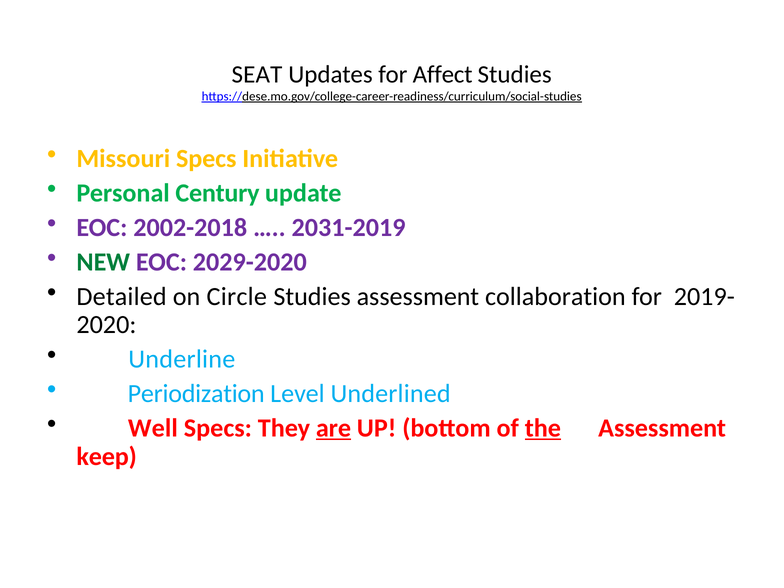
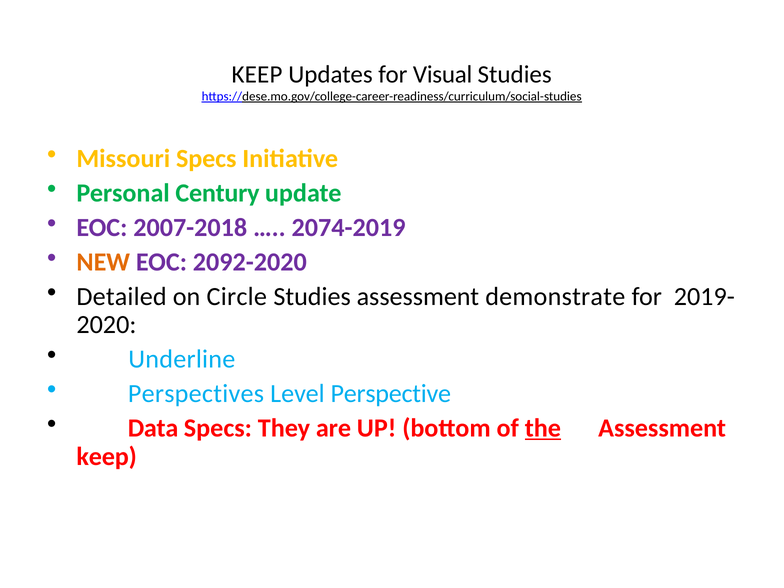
SEAT at (257, 74): SEAT -> KEEP
Affect: Affect -> Visual
2002-2018: 2002-2018 -> 2007-2018
2031-2019: 2031-2019 -> 2074-2019
NEW colour: green -> orange
2029-2020: 2029-2020 -> 2092-2020
collaboration: collaboration -> demonstrate
Periodization: Periodization -> Perspectives
Underlined: Underlined -> Perspective
Well: Well -> Data
are underline: present -> none
